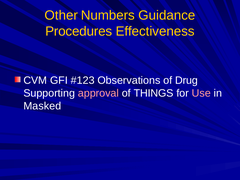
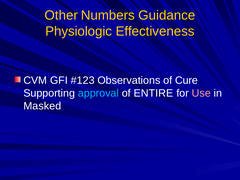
Procedures: Procedures -> Physiologic
Drug: Drug -> Cure
approval colour: pink -> light blue
THINGS: THINGS -> ENTIRE
